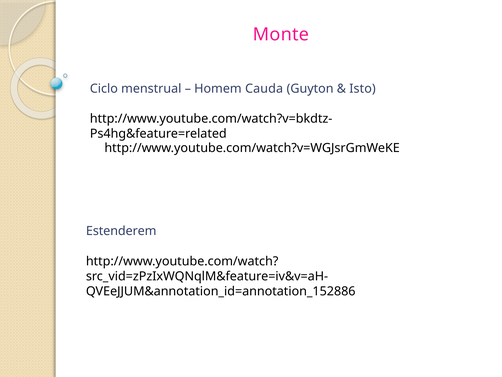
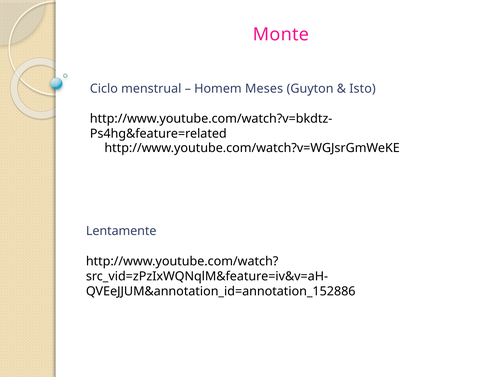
Cauda: Cauda -> Meses
Estenderem: Estenderem -> Lentamente
